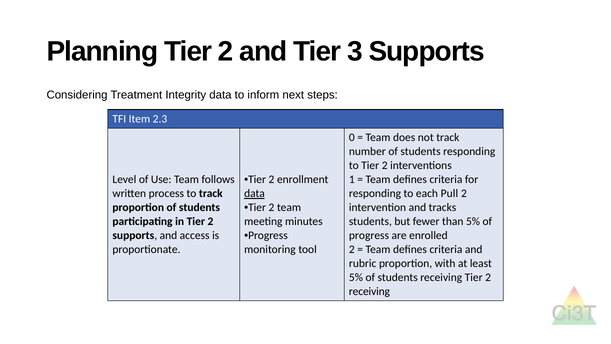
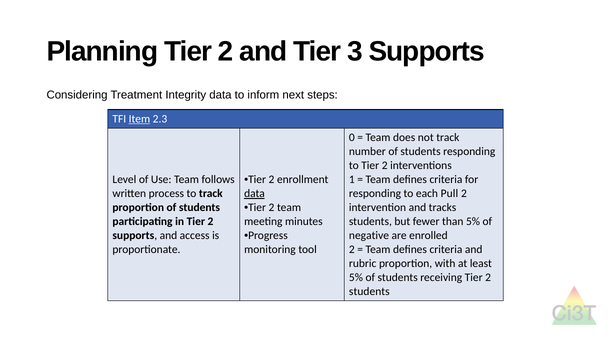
Item underline: none -> present
progress at (369, 235): progress -> negative
receiving at (369, 291): receiving -> students
